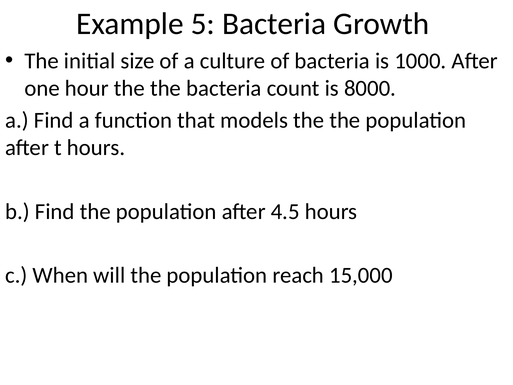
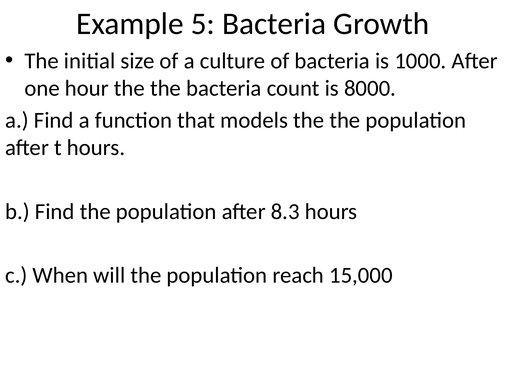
4.5: 4.5 -> 8.3
